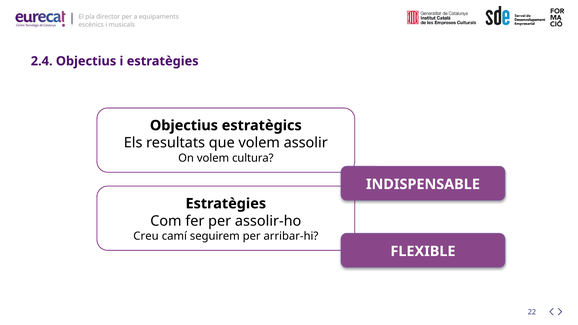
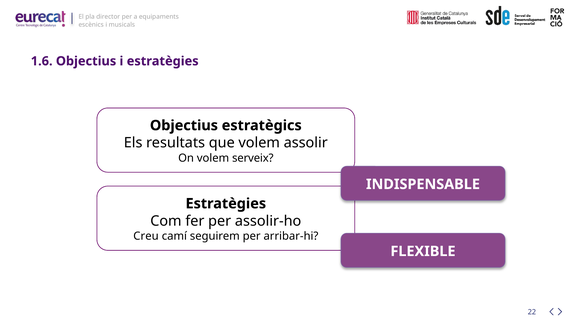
2.4: 2.4 -> 1.6
cultura: cultura -> serveix
